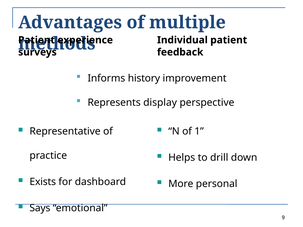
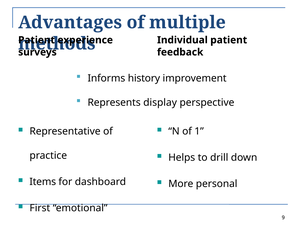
Exists: Exists -> Items
Says: Says -> First
